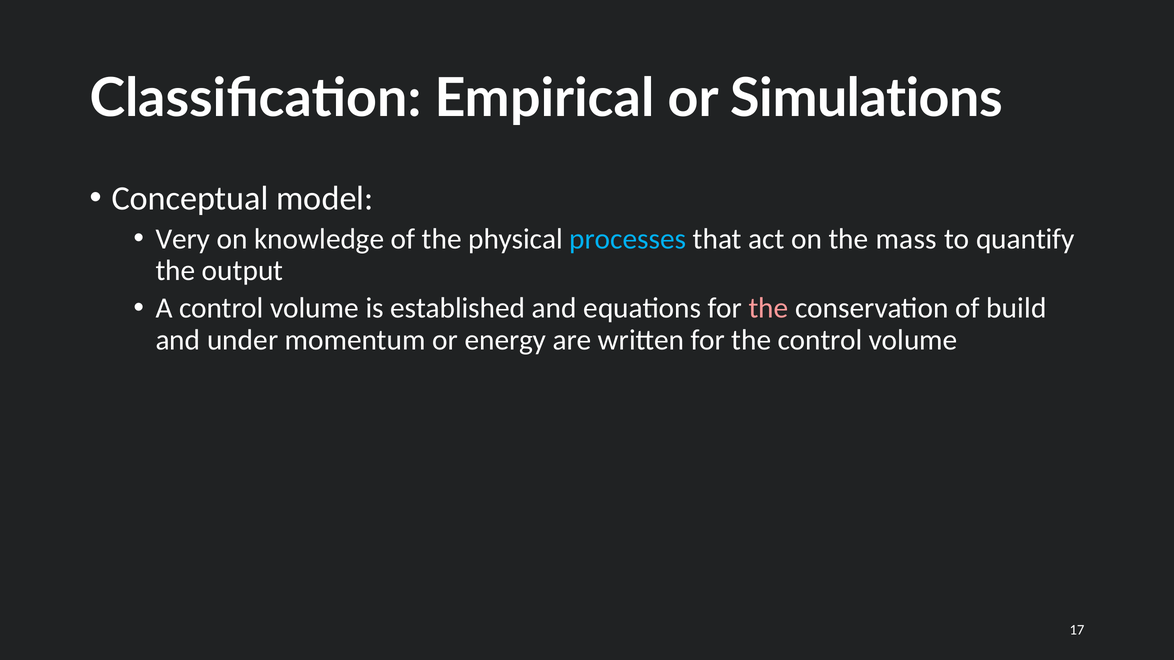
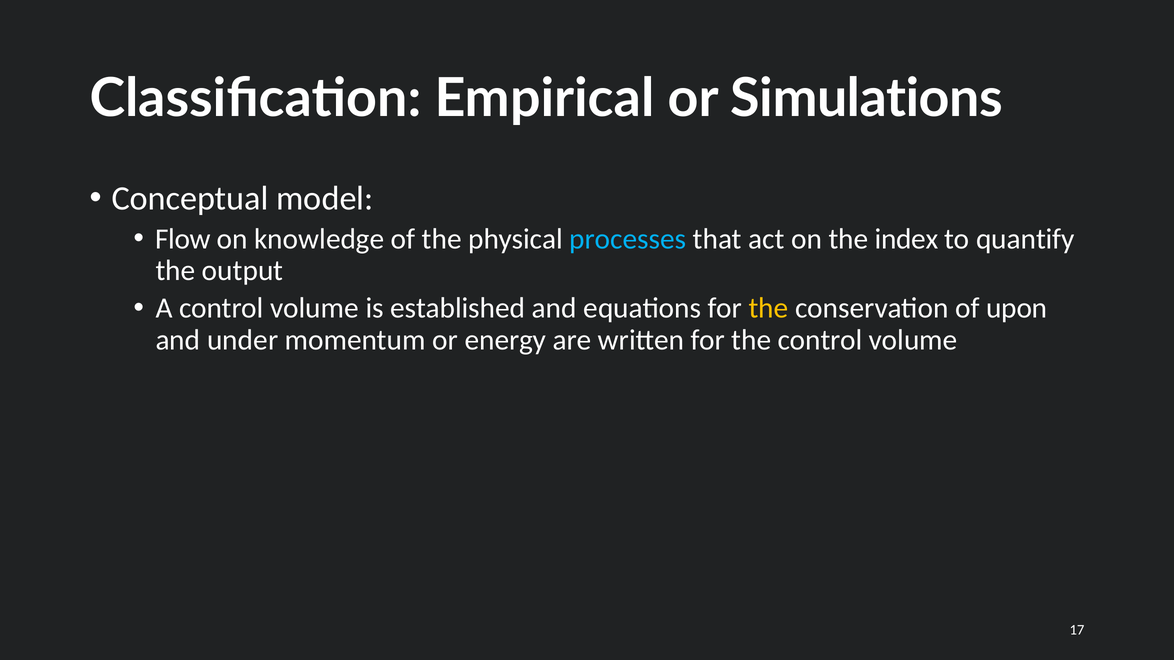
Very: Very -> Flow
mass: mass -> index
the at (769, 308) colour: pink -> yellow
build: build -> upon
